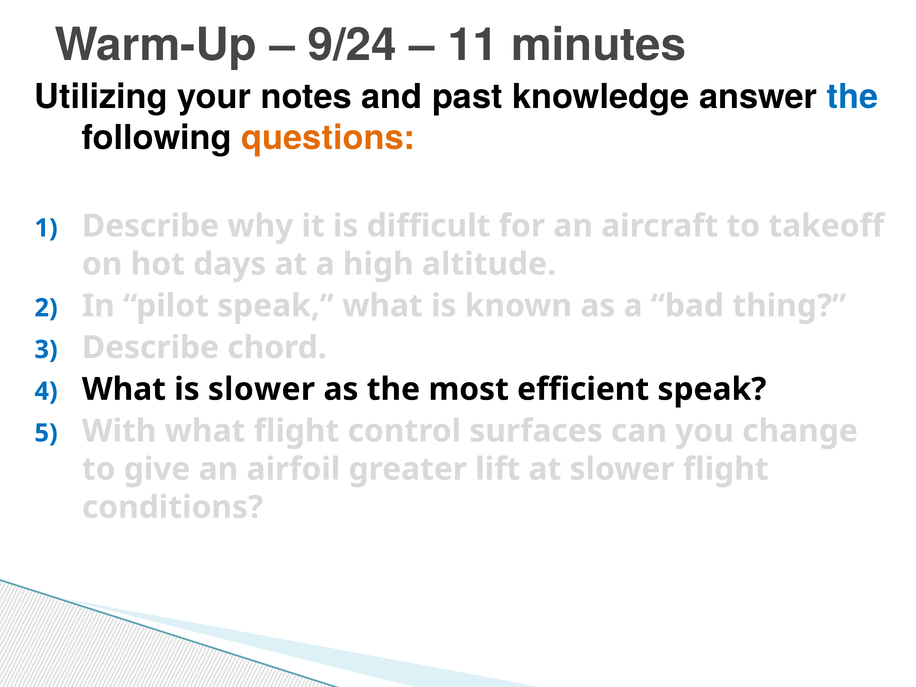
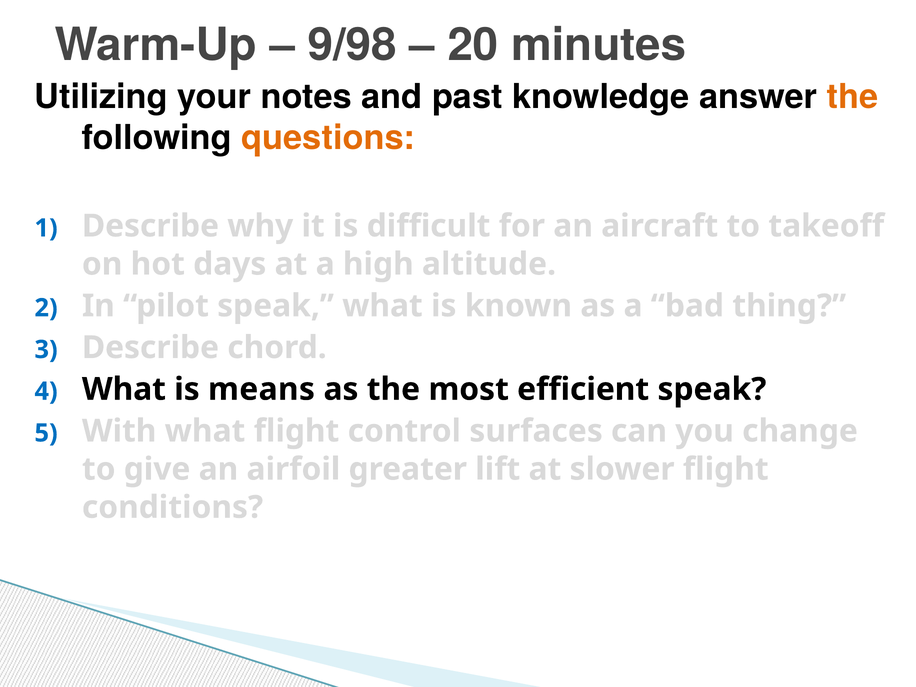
9/24: 9/24 -> 9/98
11: 11 -> 20
the at (853, 97) colour: blue -> orange
is slower: slower -> means
